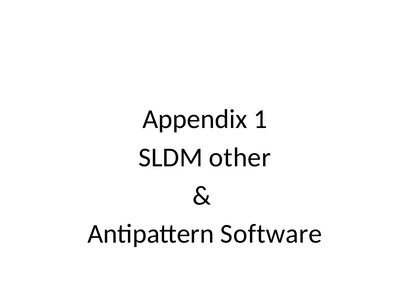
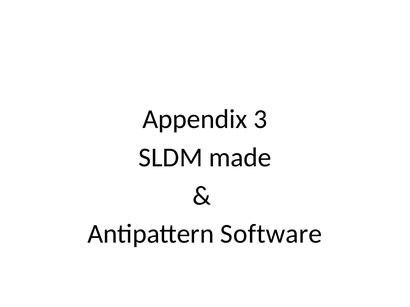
1: 1 -> 3
other: other -> made
